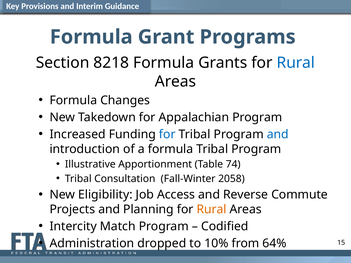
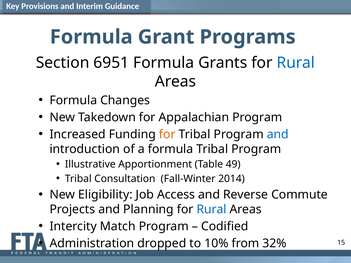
8218: 8218 -> 6951
for at (167, 135) colour: blue -> orange
74: 74 -> 49
2058: 2058 -> 2014
Rural at (212, 209) colour: orange -> blue
64%: 64% -> 32%
